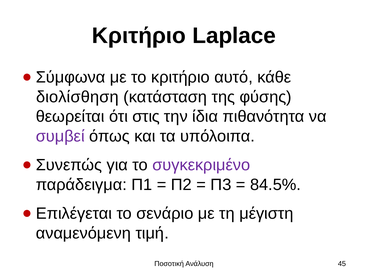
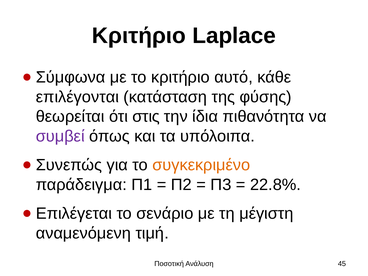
διολίσθηση: διολίσθηση -> επιλέγονται
συγκεκριμένο colour: purple -> orange
84.5%: 84.5% -> 22.8%
